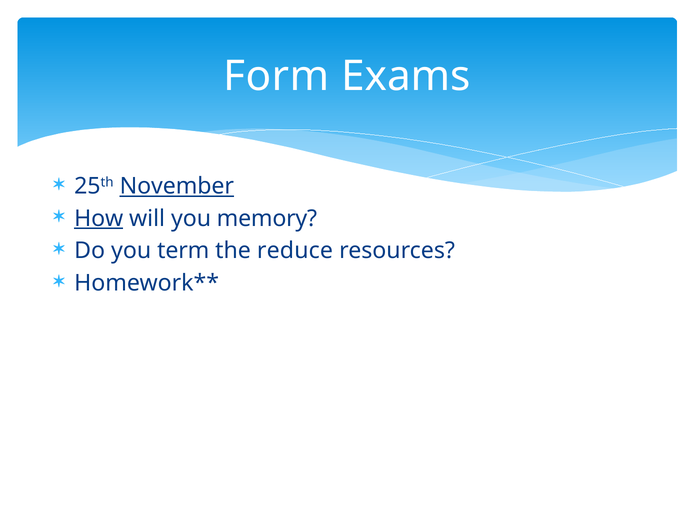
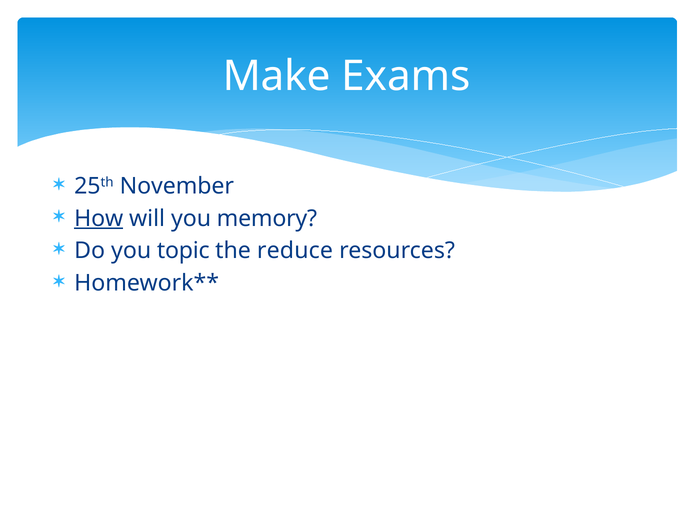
Form: Form -> Make
November underline: present -> none
term: term -> topic
